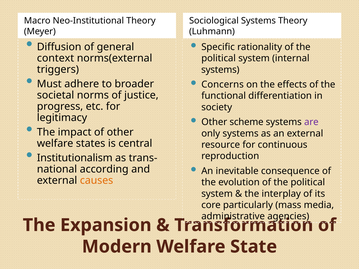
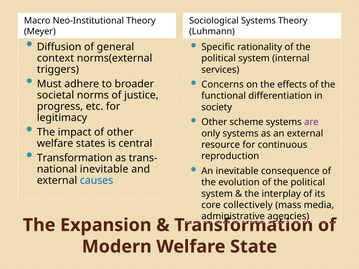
systems at (220, 70): systems -> services
Institutionalism at (75, 158): Institutionalism -> Transformation
according at (104, 169): according -> inevitable
causes colour: orange -> blue
particularly: particularly -> collectively
